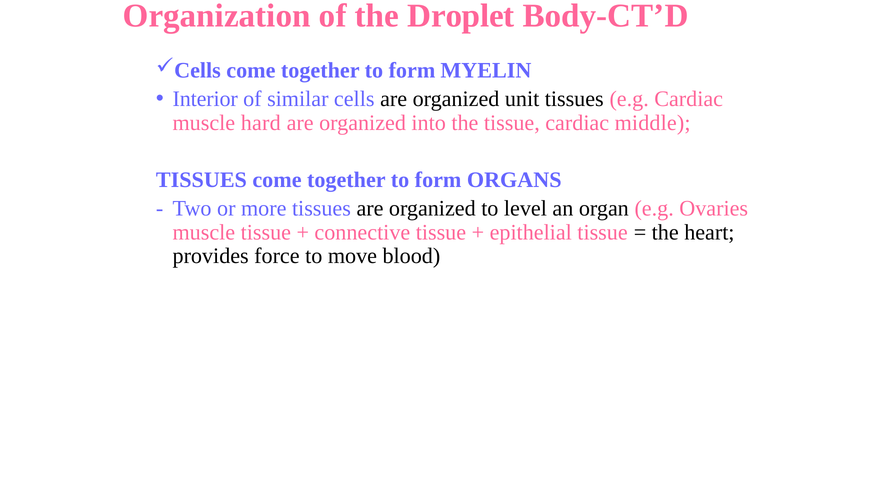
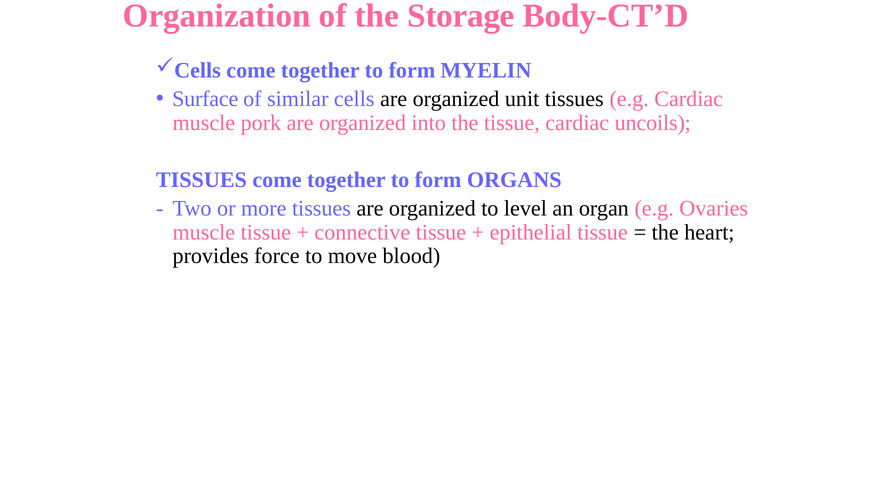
Droplet: Droplet -> Storage
Interior: Interior -> Surface
hard: hard -> pork
middle: middle -> uncoils
